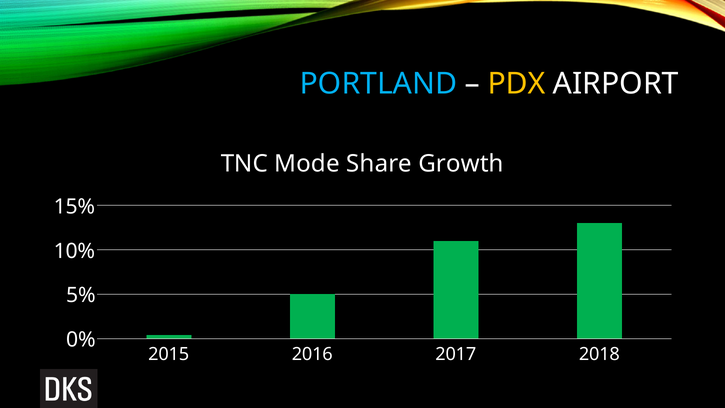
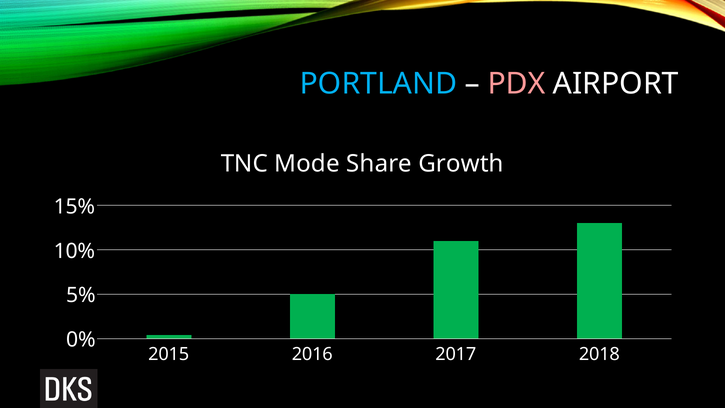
PDX colour: yellow -> pink
